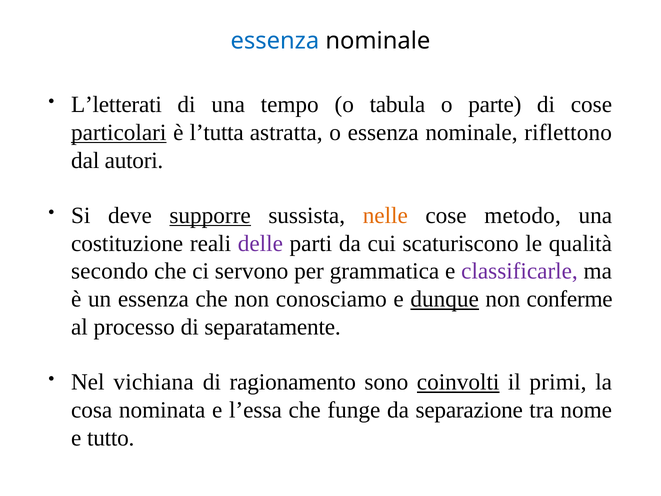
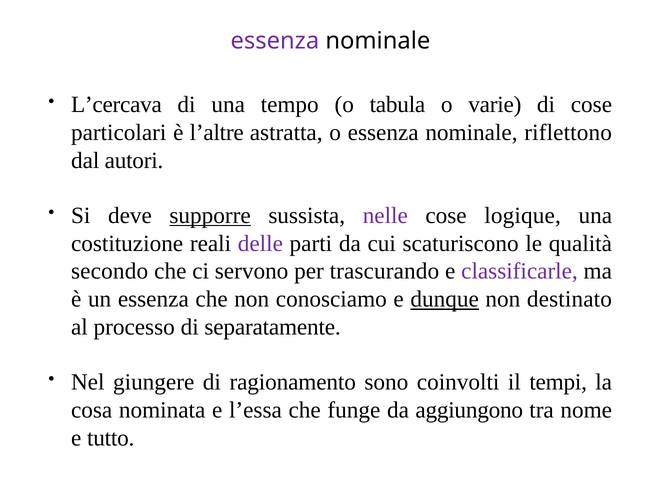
essenza at (275, 41) colour: blue -> purple
L’letterati: L’letterati -> L’cercava
parte: parte -> varie
particolari underline: present -> none
l’tutta: l’tutta -> l’altre
nelle colour: orange -> purple
metodo: metodo -> logique
grammatica: grammatica -> trascurando
conferme: conferme -> destinato
vichiana: vichiana -> giungere
coinvolti underline: present -> none
primi: primi -> tempi
separazione: separazione -> aggiungono
